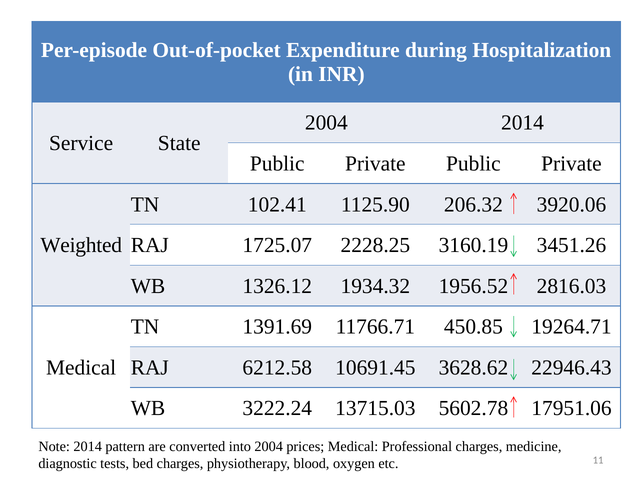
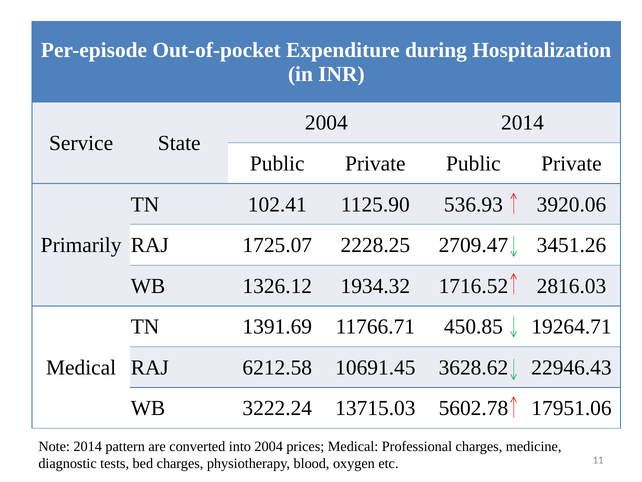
206.32: 206.32 -> 536.93
Weighted: Weighted -> Primarily
3160.19: 3160.19 -> 2709.47
1956.52: 1956.52 -> 1716.52
